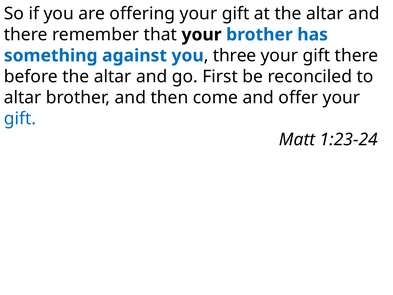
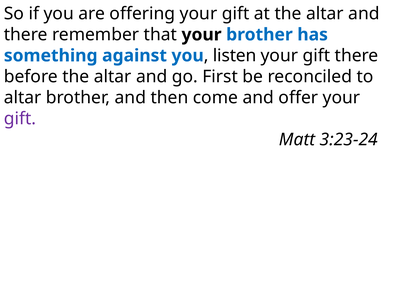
three: three -> listen
gift at (20, 118) colour: blue -> purple
1:23-24: 1:23-24 -> 3:23-24
